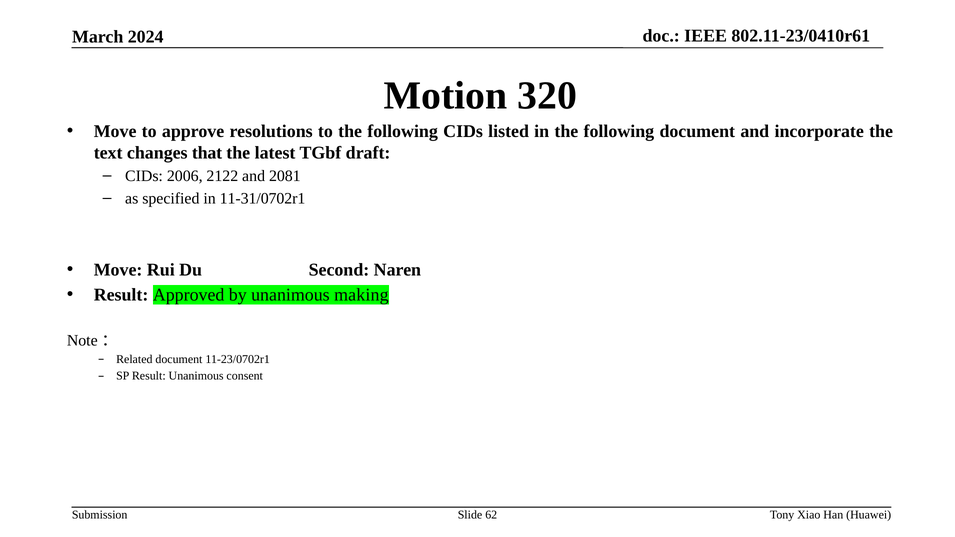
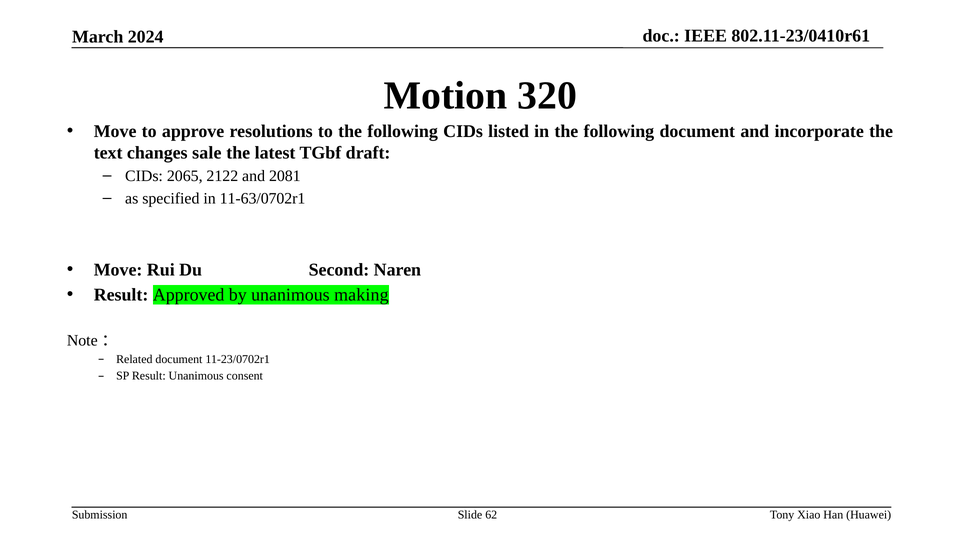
that: that -> sale
2006: 2006 -> 2065
11-31/0702r1: 11-31/0702r1 -> 11-63/0702r1
